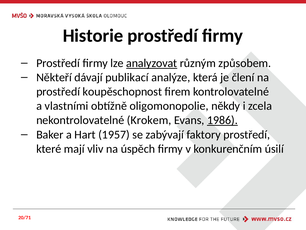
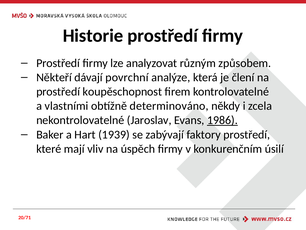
analyzovat underline: present -> none
publikací: publikací -> povrchní
oligomonopolie: oligomonopolie -> determinováno
Krokem: Krokem -> Jaroslav
1957: 1957 -> 1939
